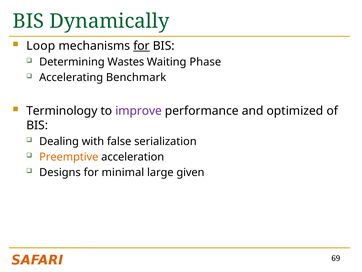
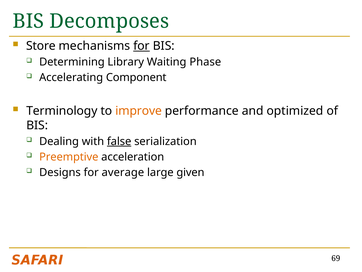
Dynamically: Dynamically -> Decomposes
Loop: Loop -> Store
Wastes: Wastes -> Library
Benchmark: Benchmark -> Component
improve colour: purple -> orange
false underline: none -> present
minimal: minimal -> average
